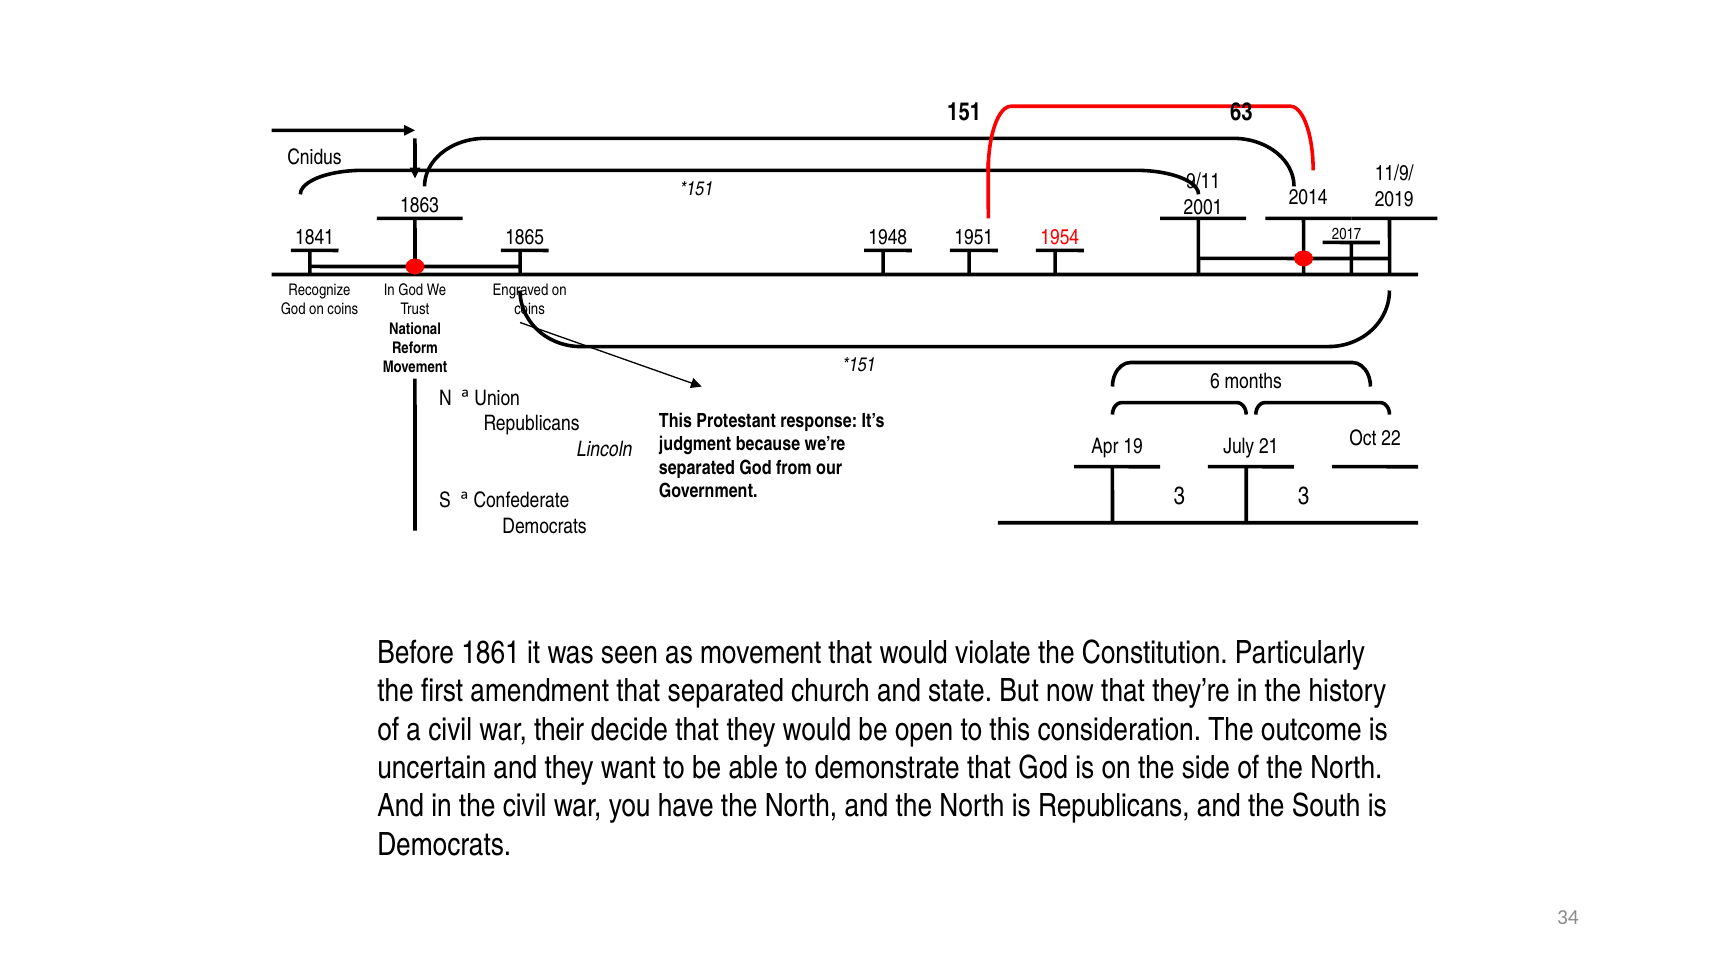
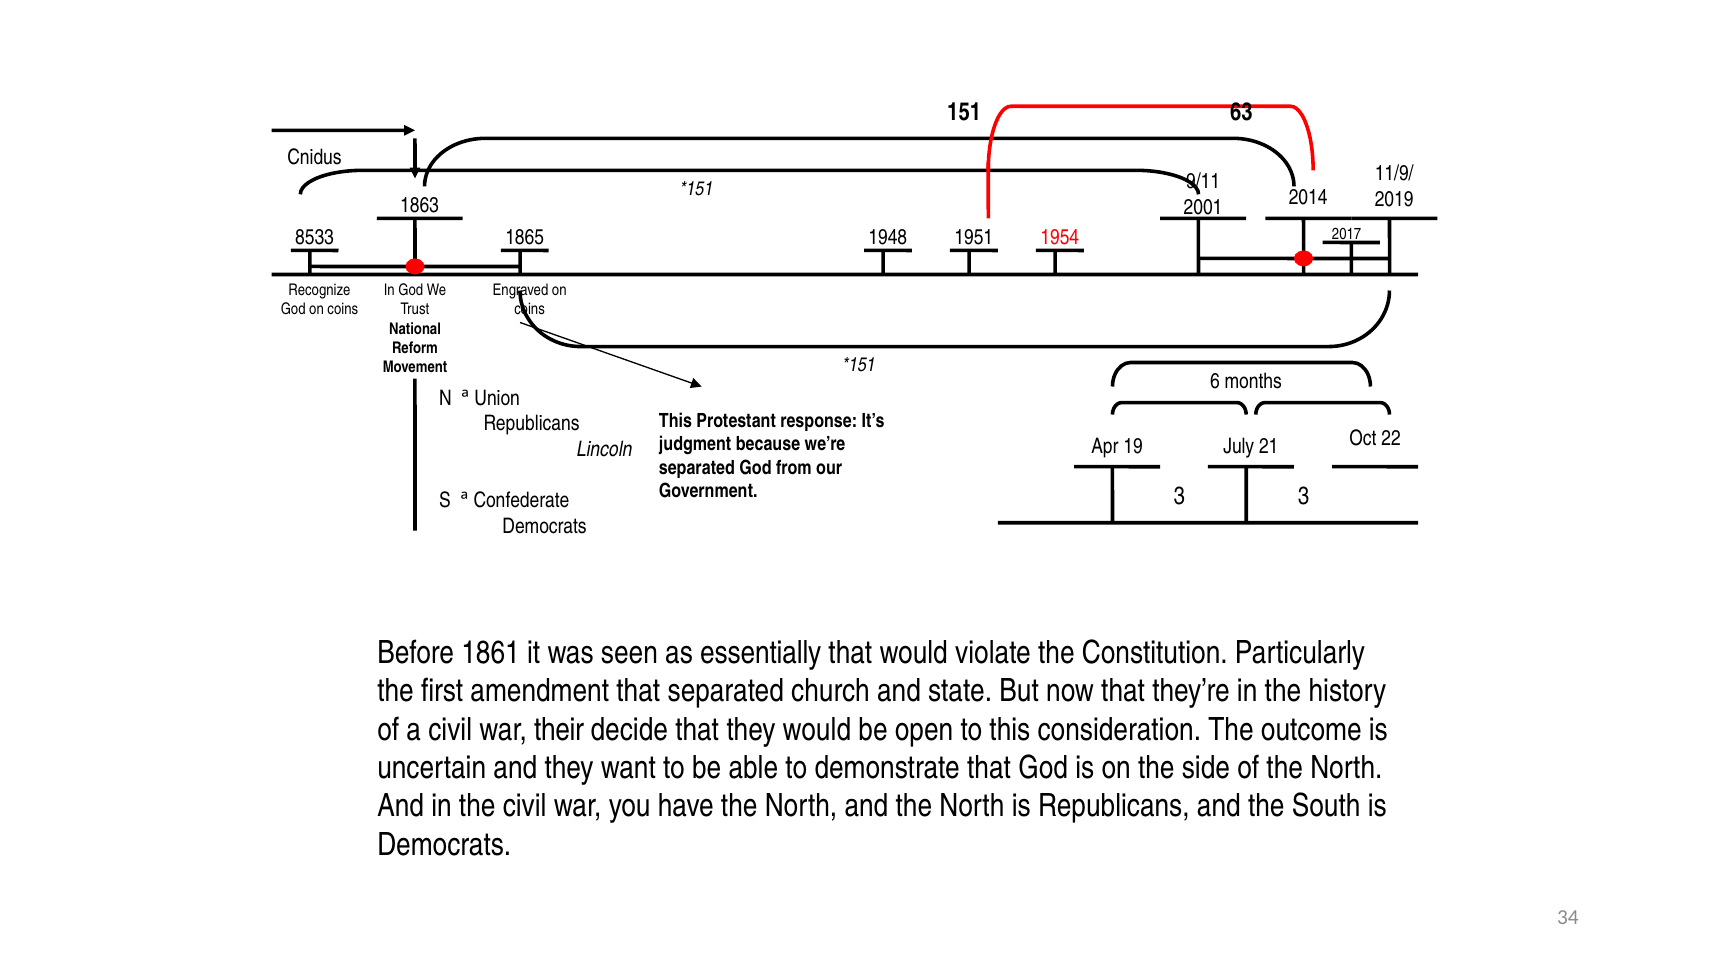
1841: 1841 -> 8533
as movement: movement -> essentially
